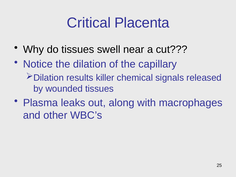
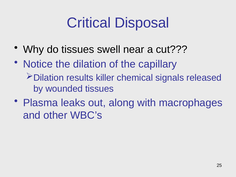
Placenta: Placenta -> Disposal
